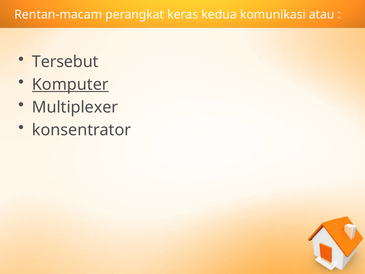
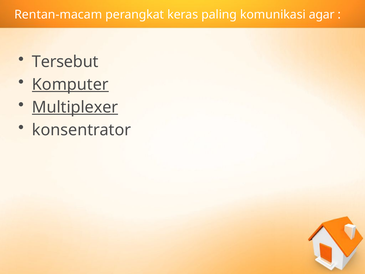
kedua: kedua -> paling
atau: atau -> agar
Multiplexer underline: none -> present
